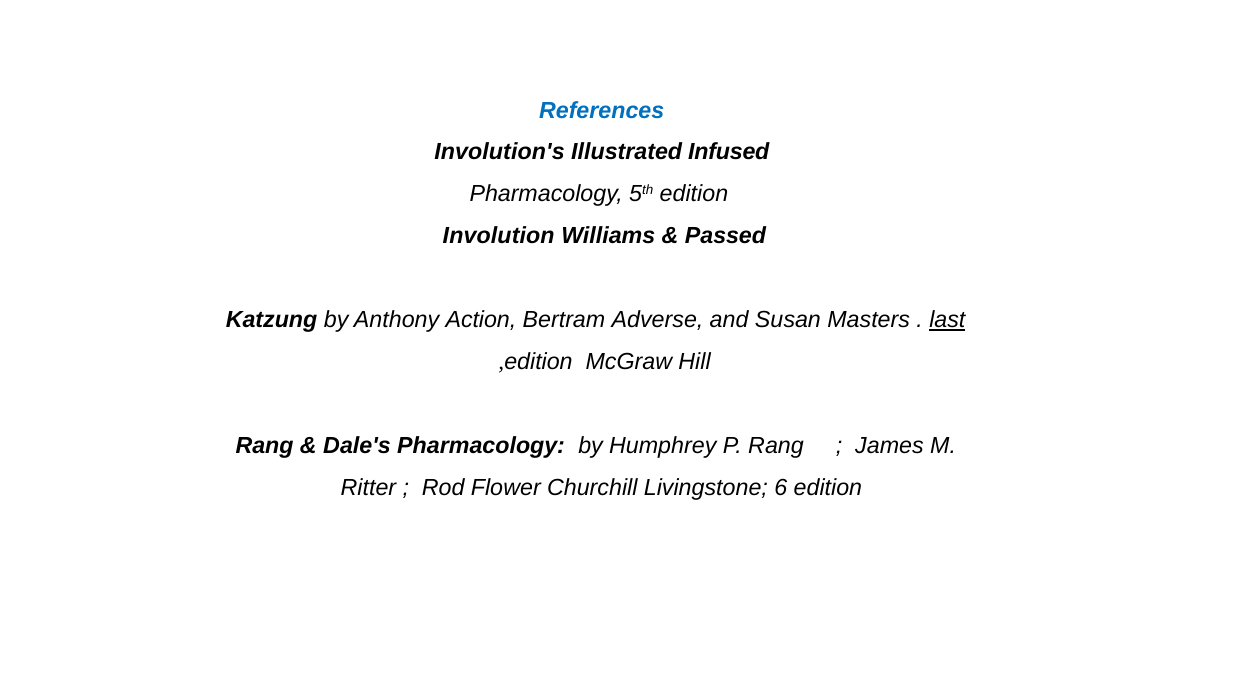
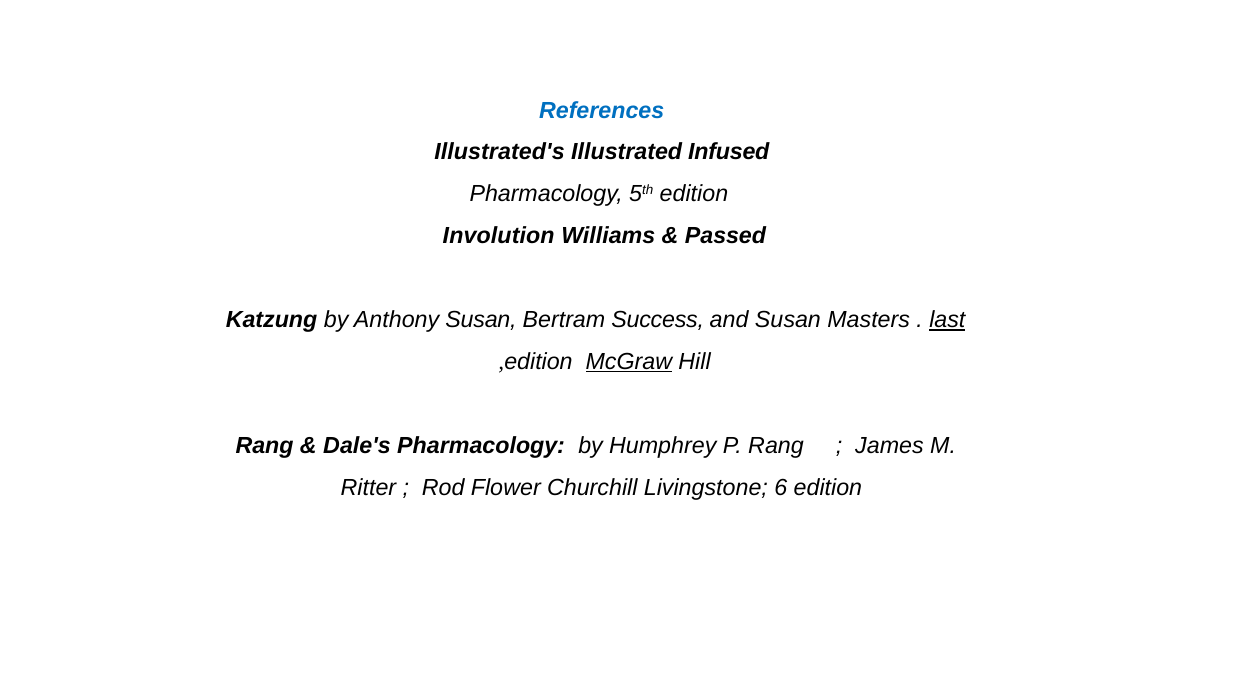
Involution's: Involution's -> Illustrated's
Anthony Action: Action -> Susan
Adverse: Adverse -> Success
McGraw underline: none -> present
